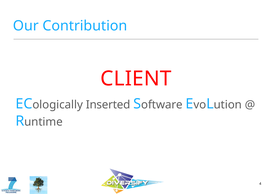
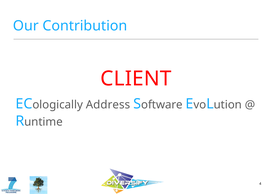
Inserted: Inserted -> Address
